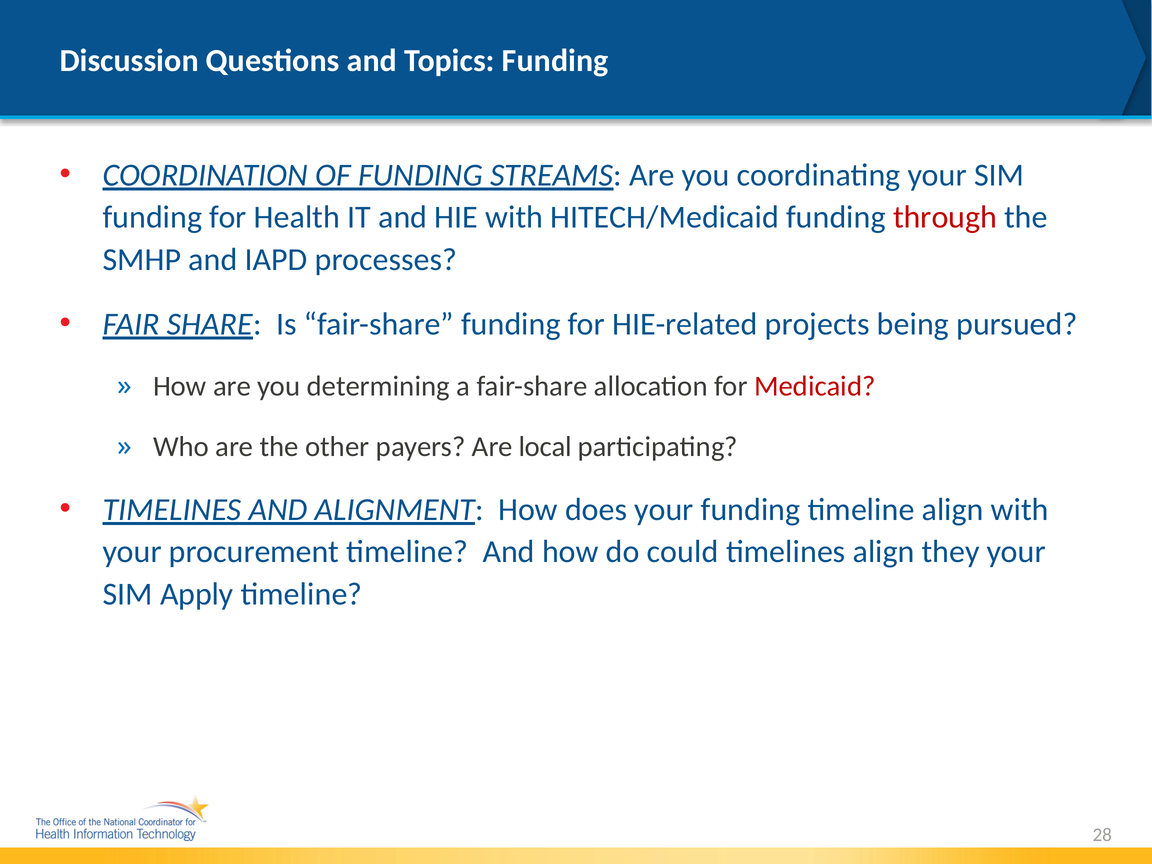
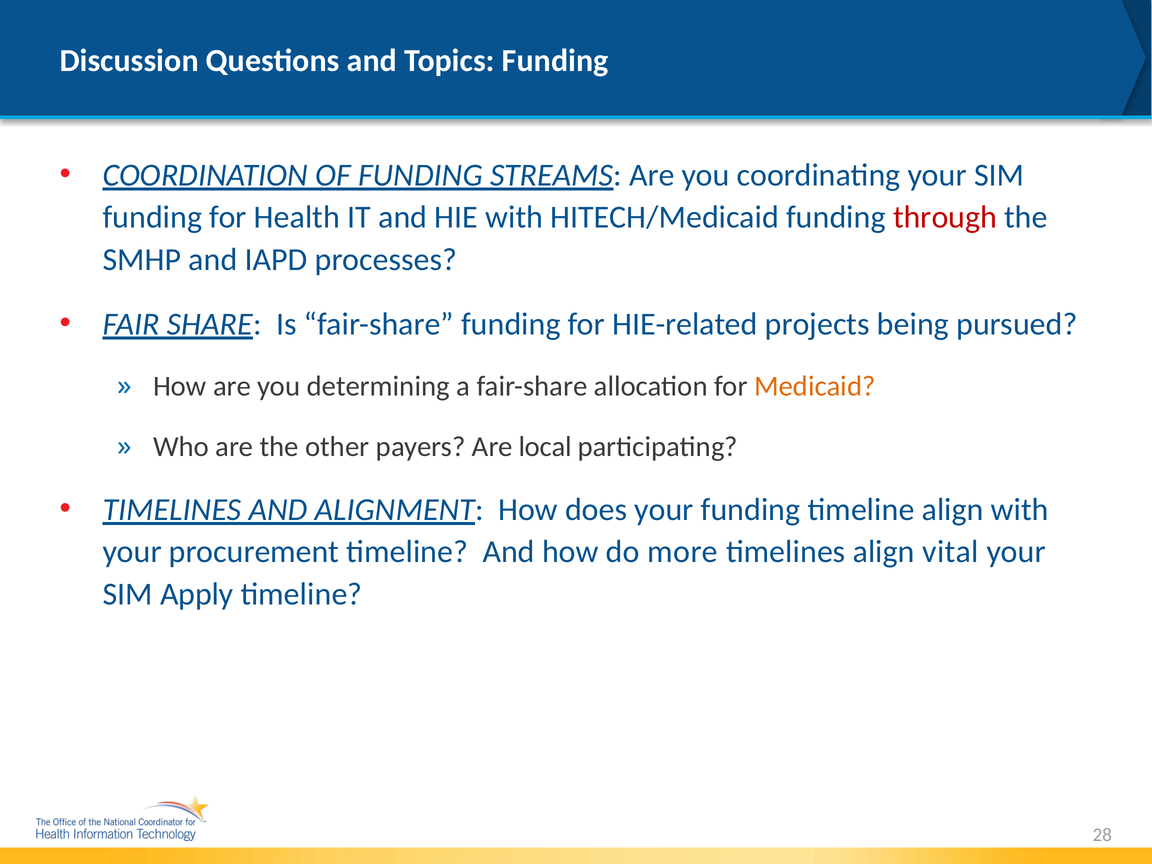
Medicaid colour: red -> orange
could: could -> more
they: they -> vital
